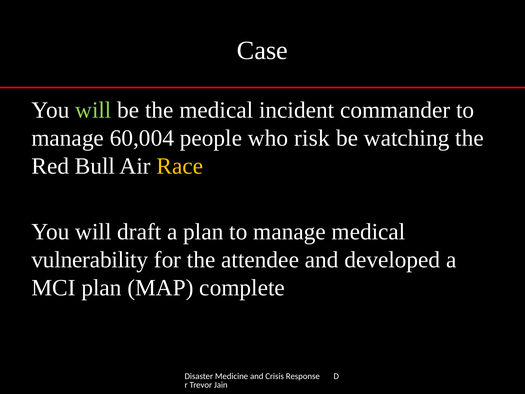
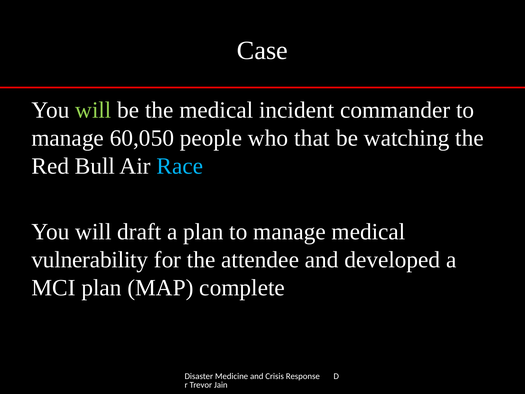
60,004: 60,004 -> 60,050
risk: risk -> that
Race colour: yellow -> light blue
